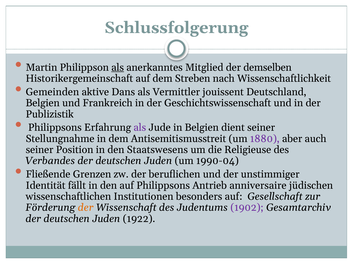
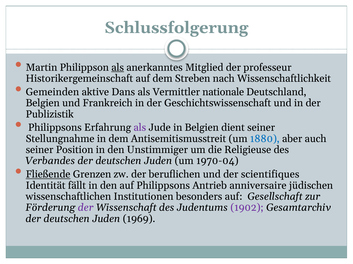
demselben: demselben -> professeur
jouissent: jouissent -> nationale
1880 colour: purple -> blue
Staatswesens: Staatswesens -> Unstimmiger
1990-04: 1990-04 -> 1970-04
Fließende underline: none -> present
unstimmiger: unstimmiger -> scientifiques
der at (86, 208) colour: orange -> purple
1922: 1922 -> 1969
